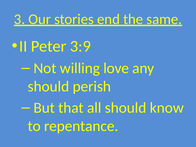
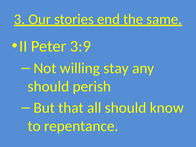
love: love -> stay
